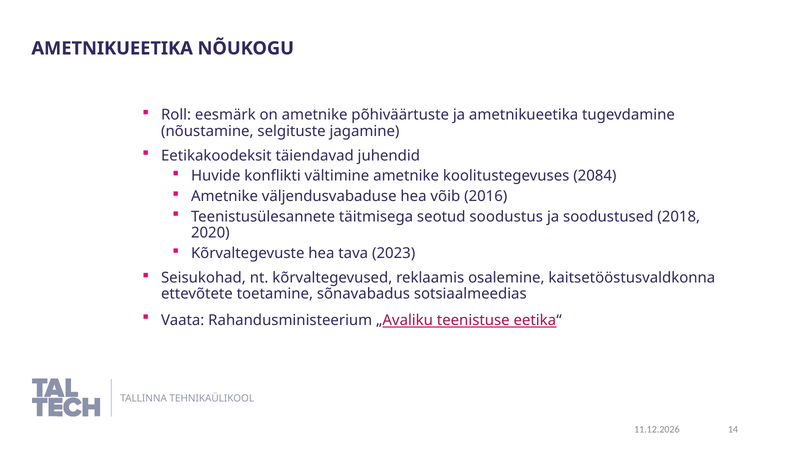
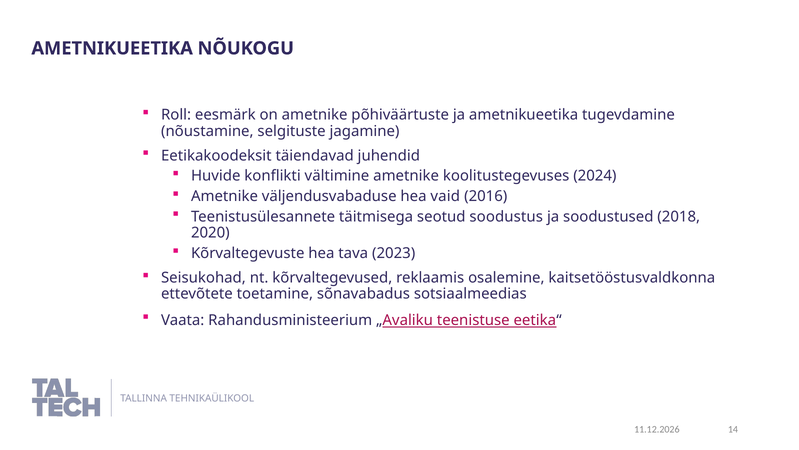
2084: 2084 -> 2024
võib: võib -> vaid
